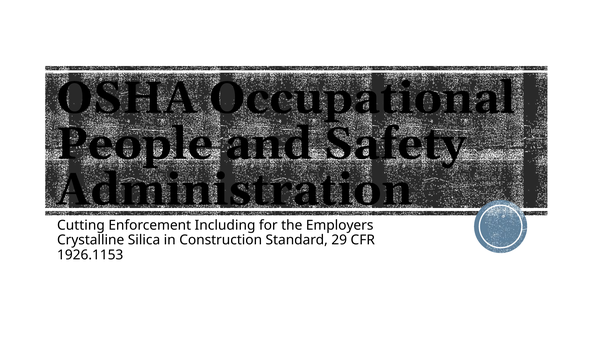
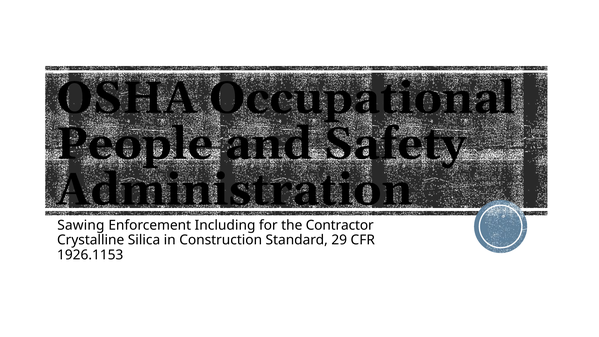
Cutting: Cutting -> Sawing
Employers: Employers -> Contractor
